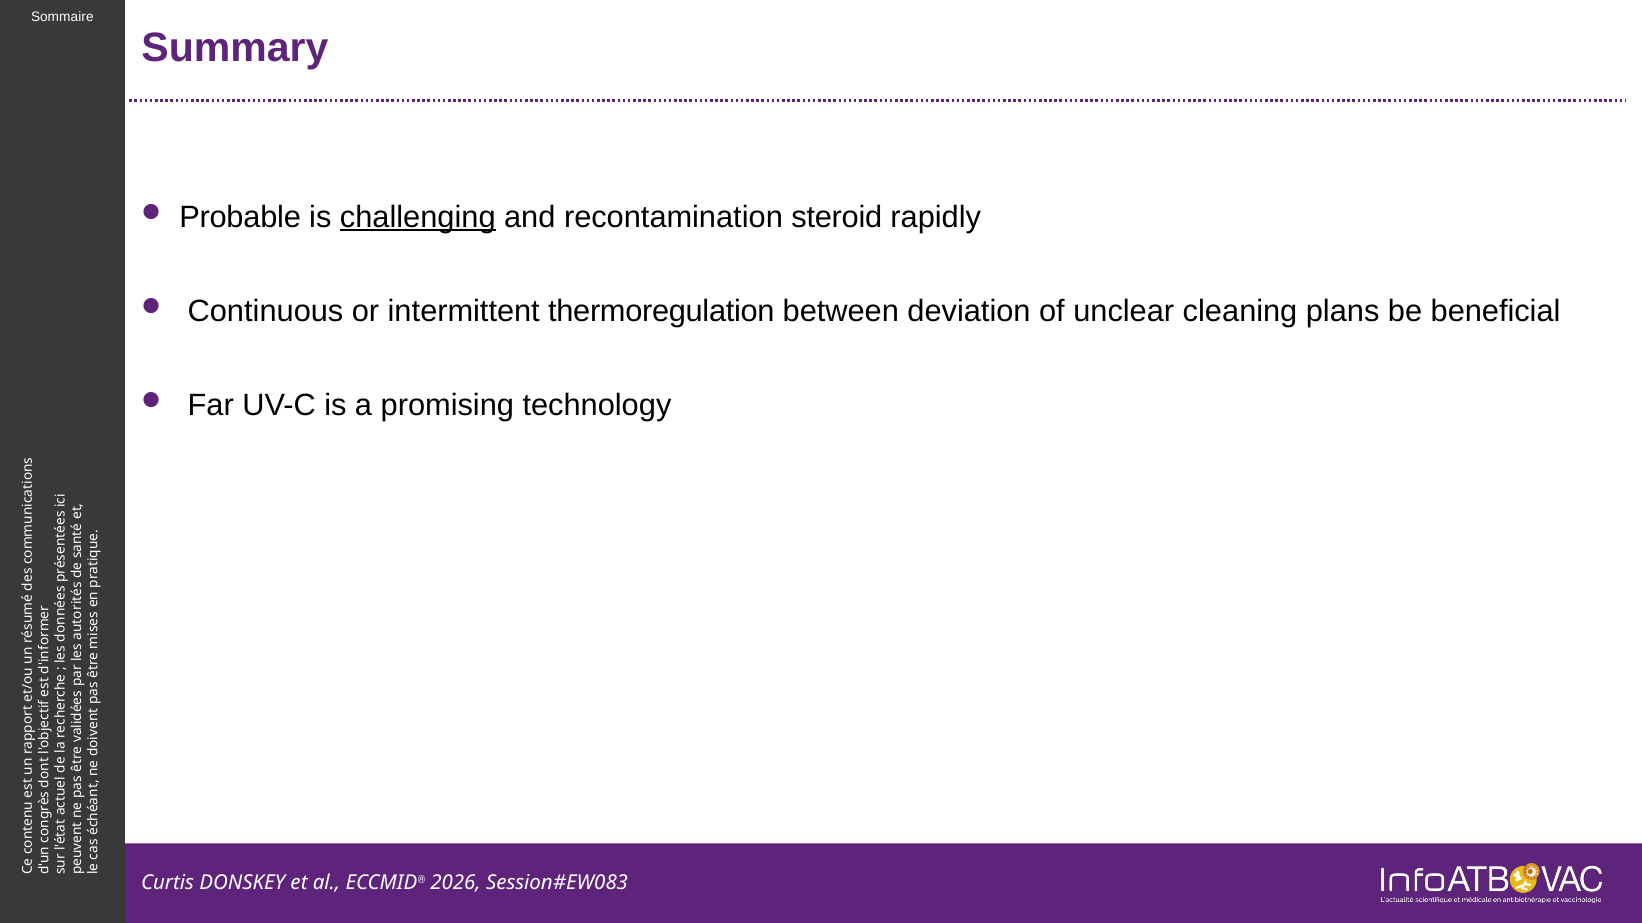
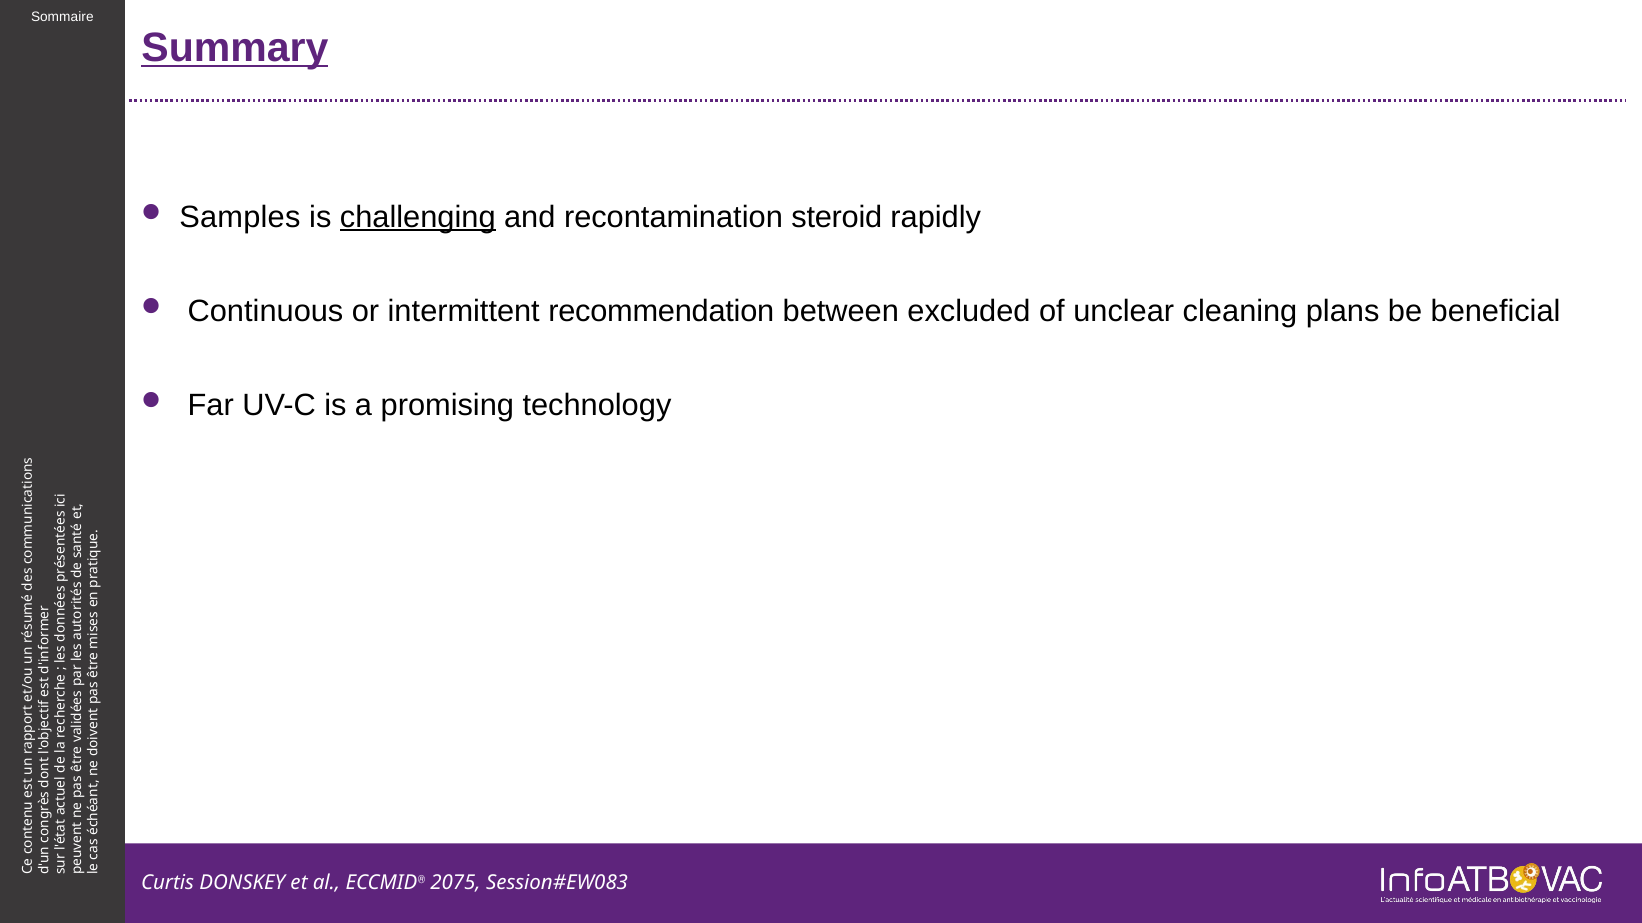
Summary underline: none -> present
Probable: Probable -> Samples
thermoregulation: thermoregulation -> recommendation
deviation: deviation -> excluded
2026: 2026 -> 2075
